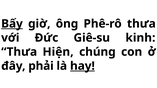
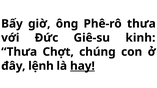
Bấy underline: present -> none
Hiện: Hiện -> Chợt
phải: phải -> lệnh
